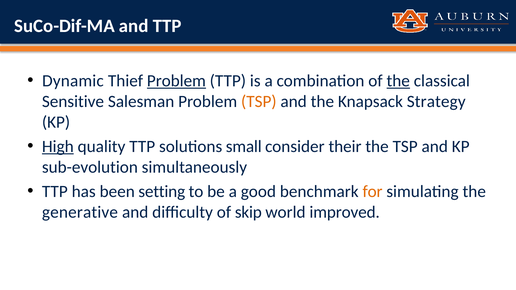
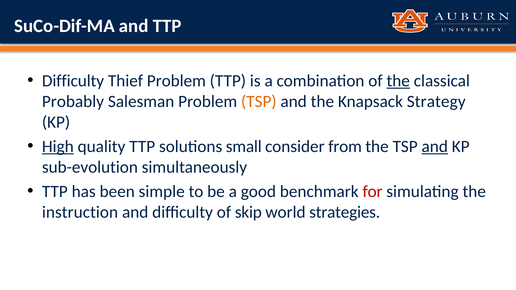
Dynamic at (73, 81): Dynamic -> Difficulty
Problem at (176, 81) underline: present -> none
Sensitive: Sensitive -> Probably
their: their -> from
and at (435, 147) underline: none -> present
setting: setting -> simple
for colour: orange -> red
generative: generative -> instruction
improved: improved -> strategies
